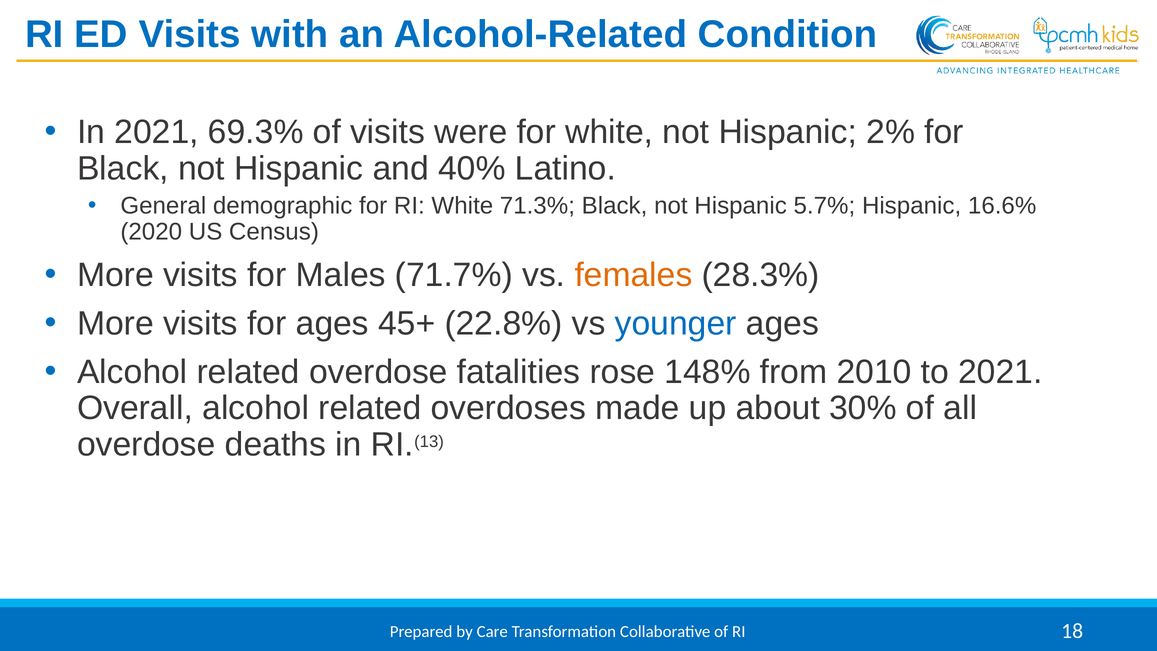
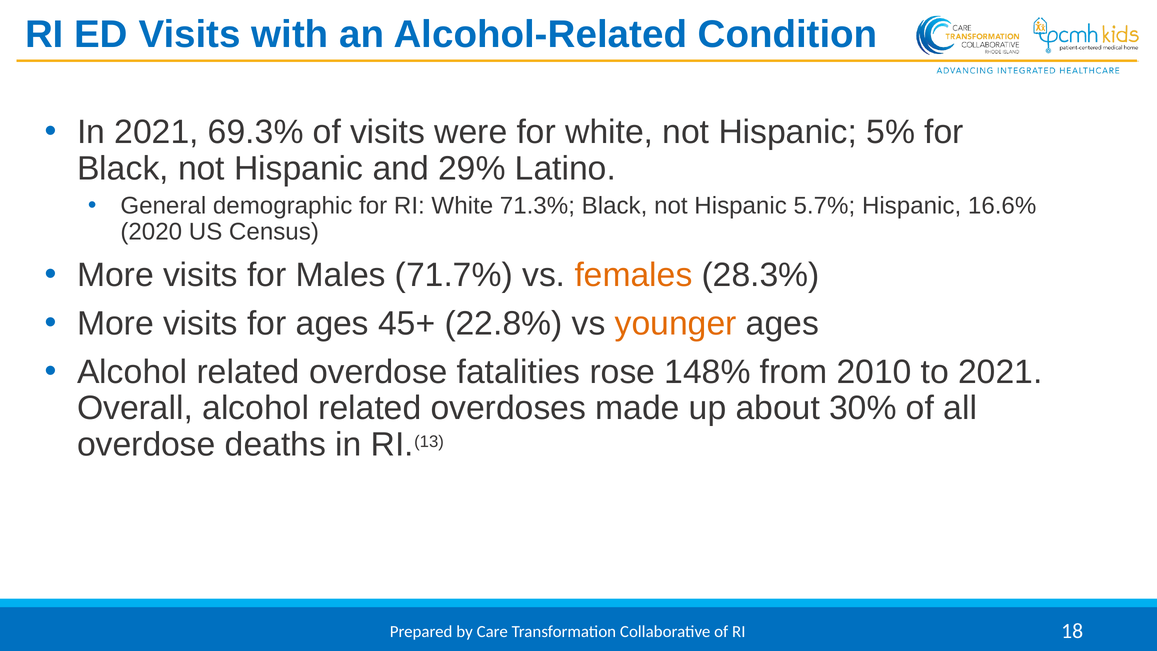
2%: 2% -> 5%
40%: 40% -> 29%
younger colour: blue -> orange
